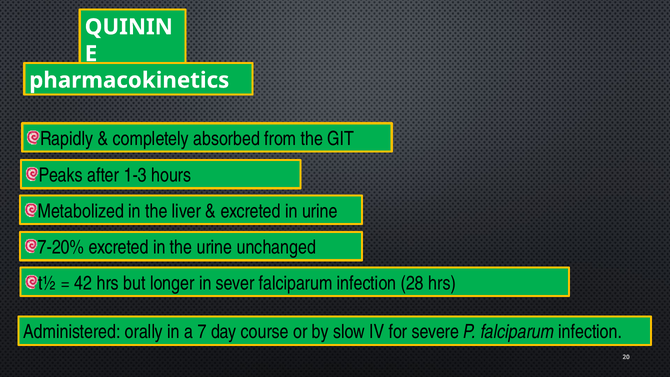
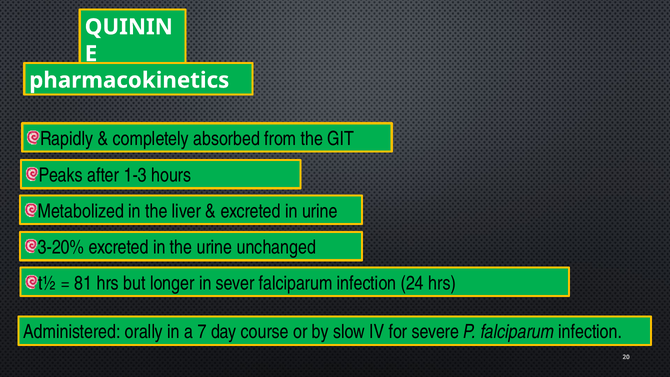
7-20%: 7-20% -> 3-20%
42: 42 -> 81
28: 28 -> 24
